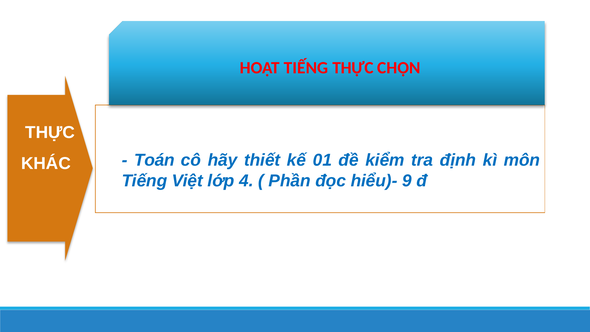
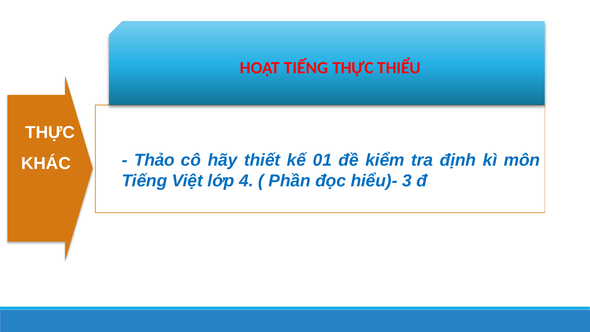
CHỌN: CHỌN -> THIỂU
Toán: Toán -> Thảo
9: 9 -> 3
